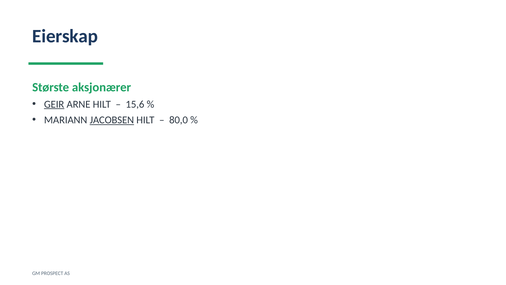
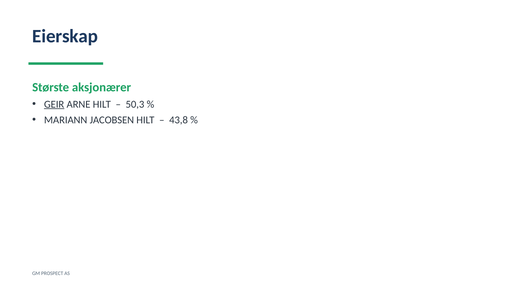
15,6: 15,6 -> 50,3
JACOBSEN underline: present -> none
80,0: 80,0 -> 43,8
